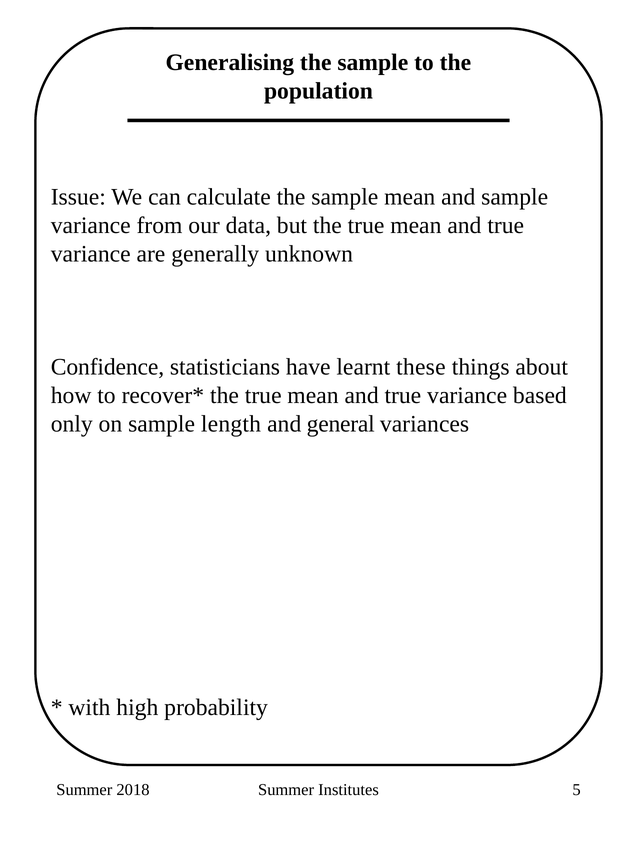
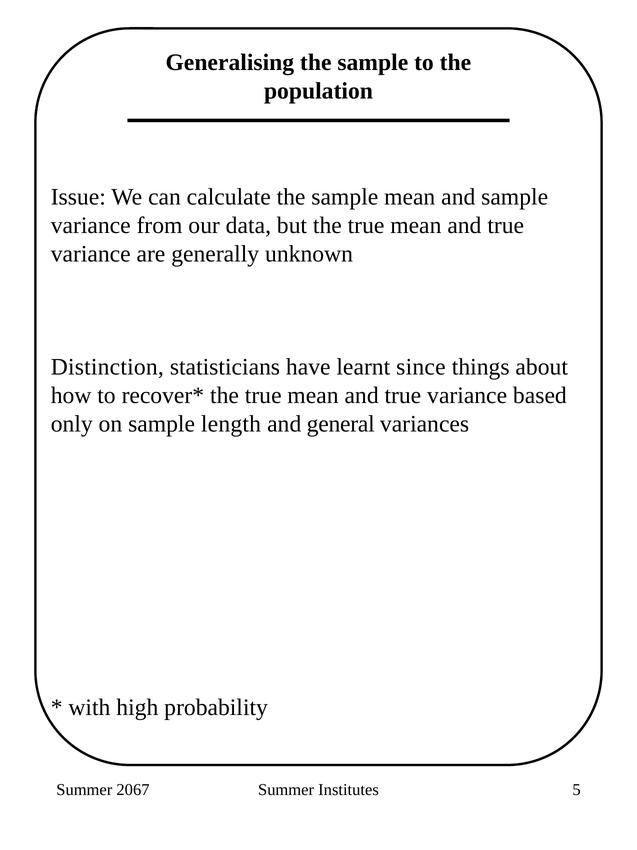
Confidence: Confidence -> Distinction
these: these -> since
2018: 2018 -> 2067
